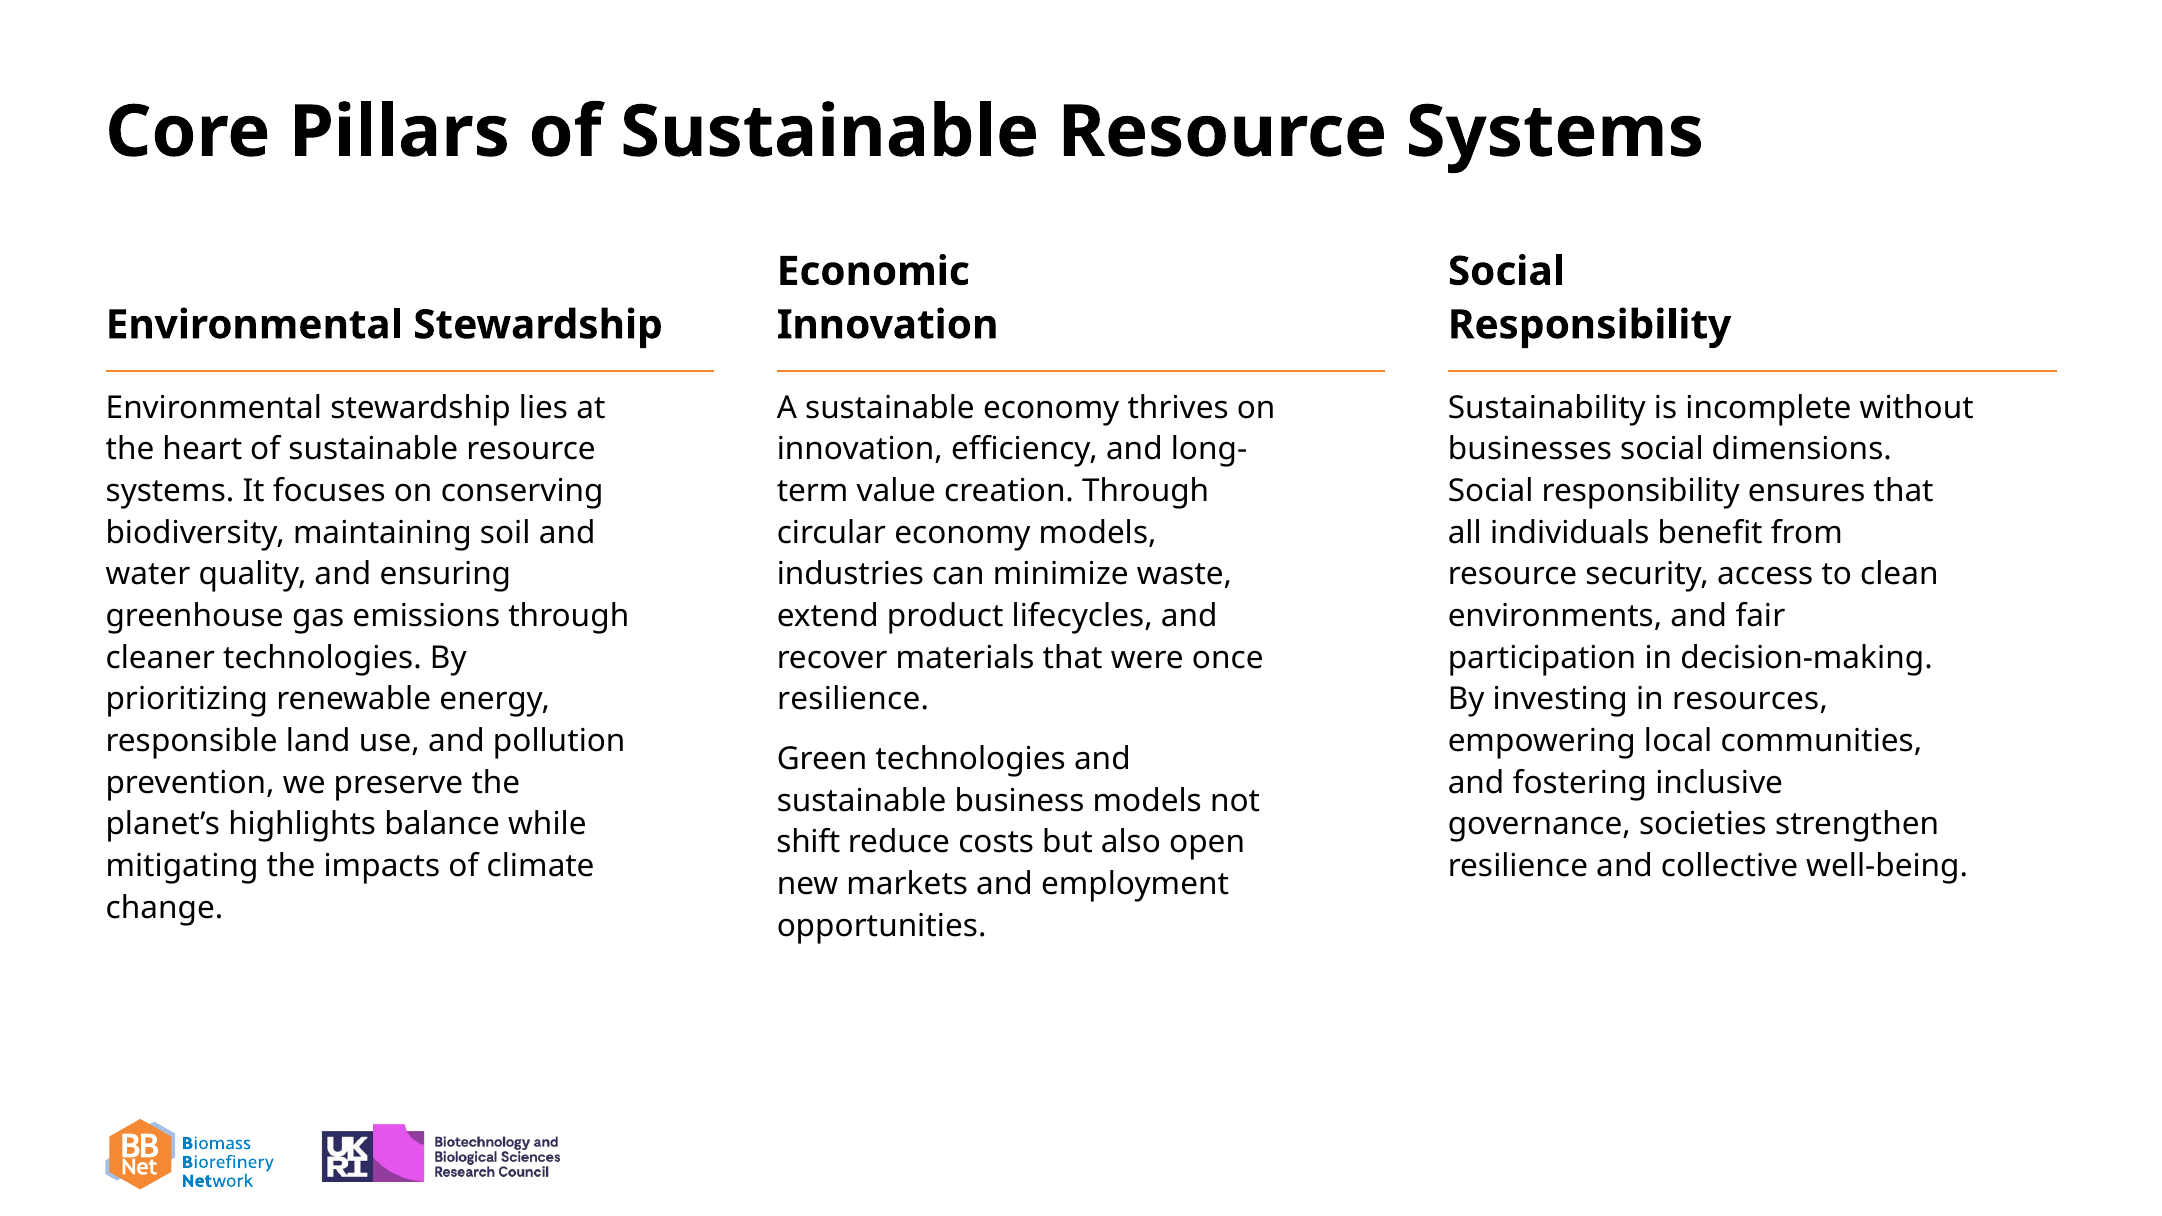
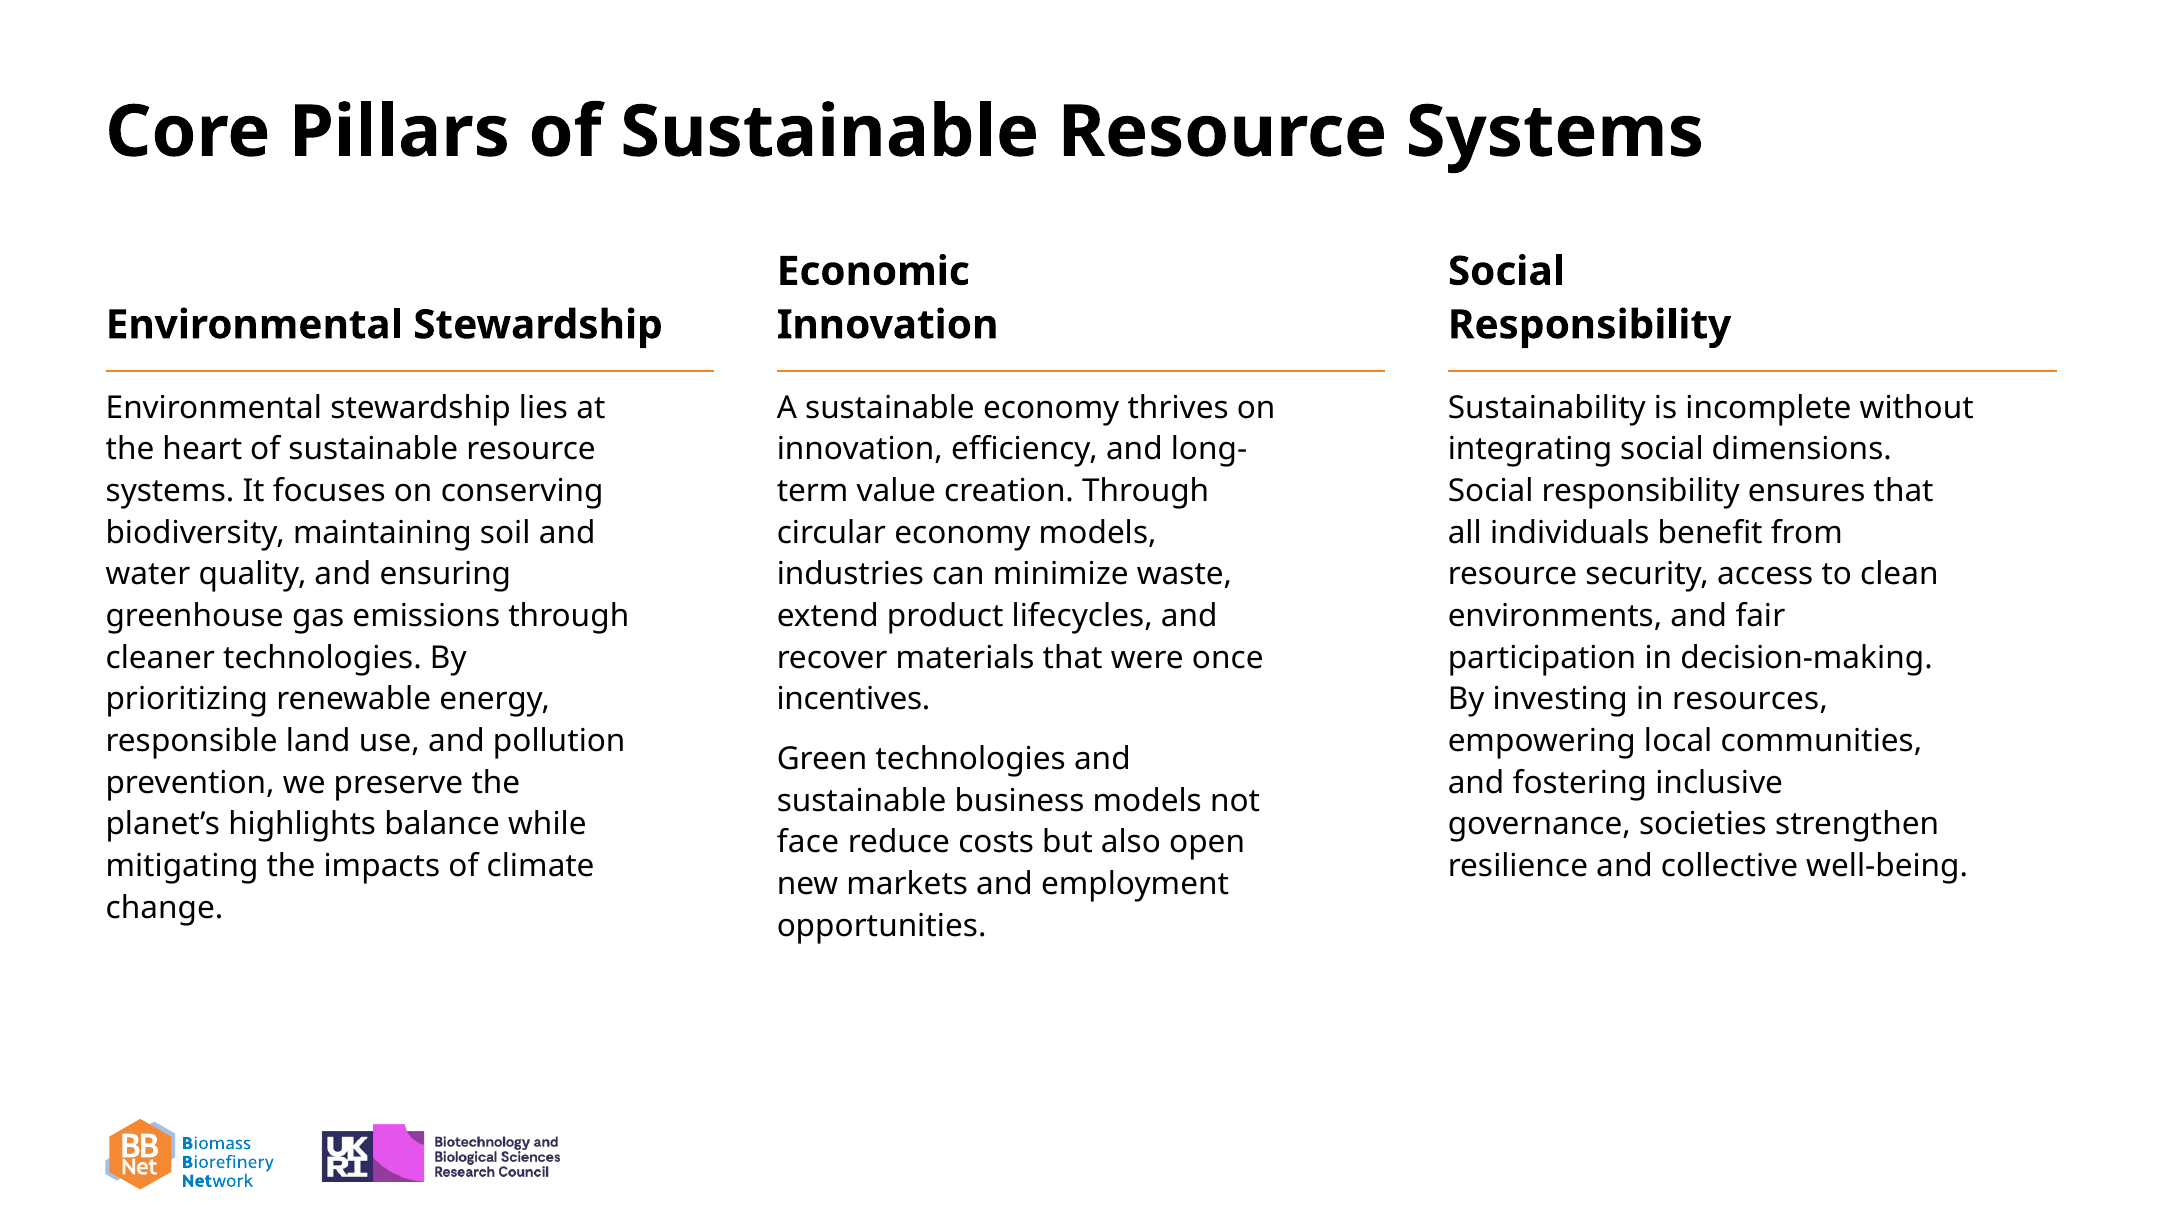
businesses: businesses -> integrating
resilience at (853, 699): resilience -> incentives
shift: shift -> face
